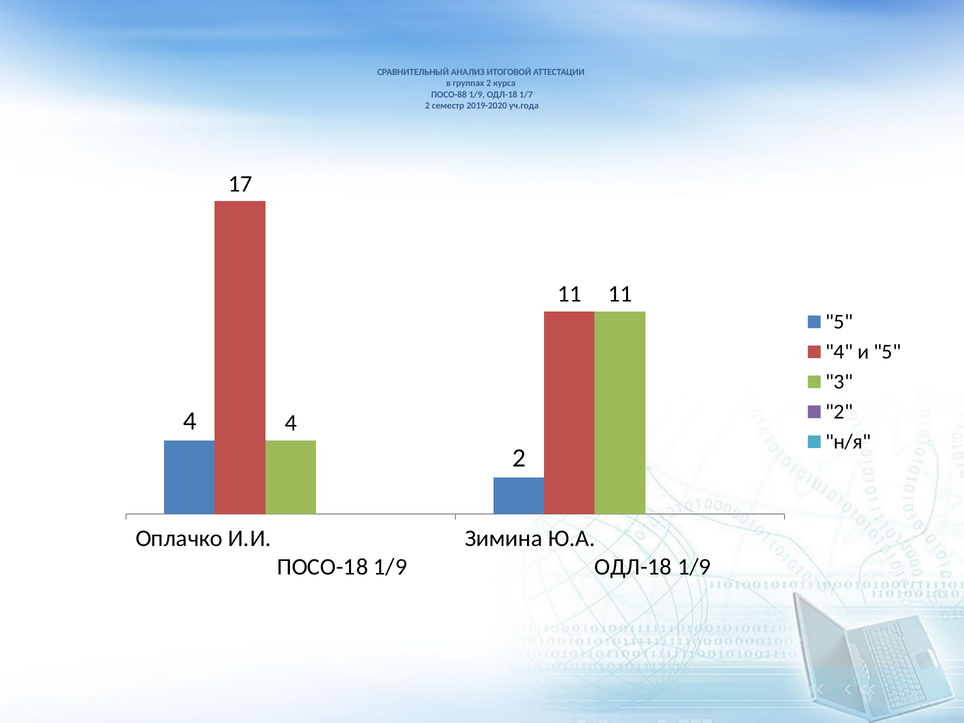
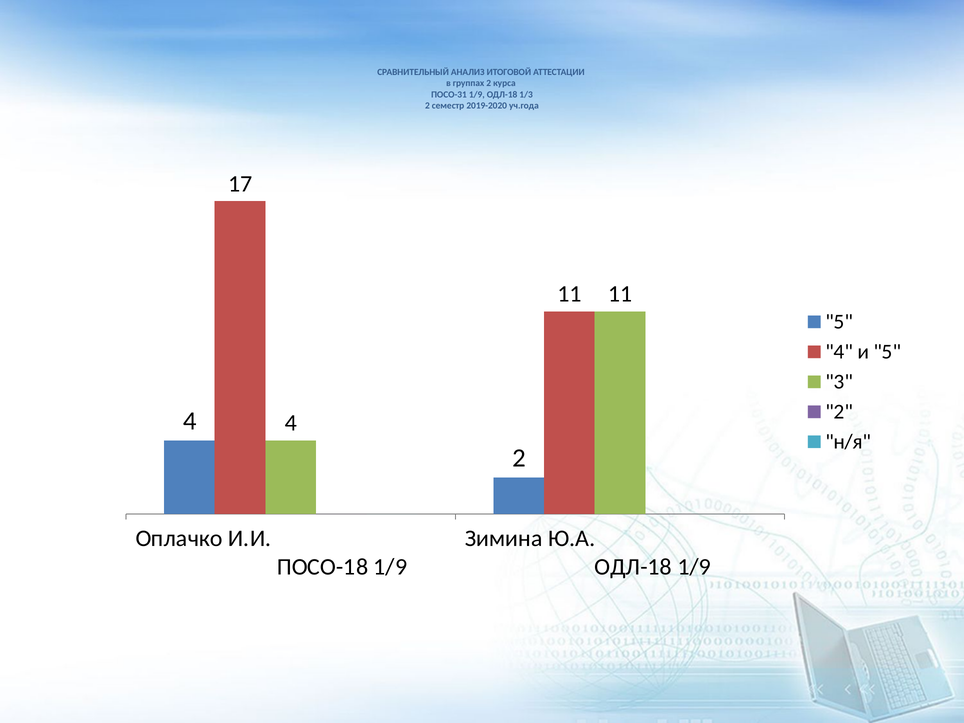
ПОСО-88: ПОСО-88 -> ПОСО-31
1/7: 1/7 -> 1/3
